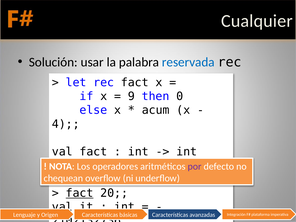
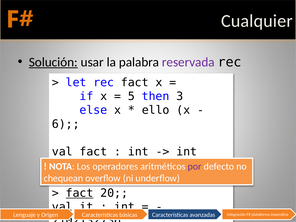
Solución underline: none -> present
reservada colour: blue -> purple
9 at (131, 96): 9 -> 5
0: 0 -> 3
acum: acum -> ello
4: 4 -> 6
